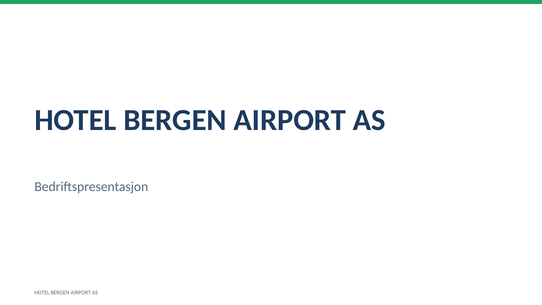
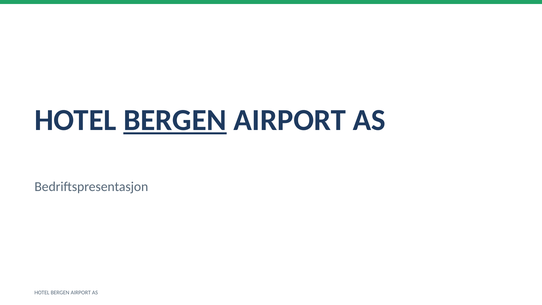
BERGEN at (175, 120) underline: none -> present
